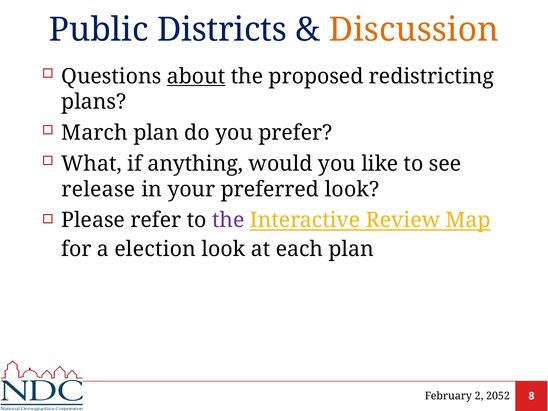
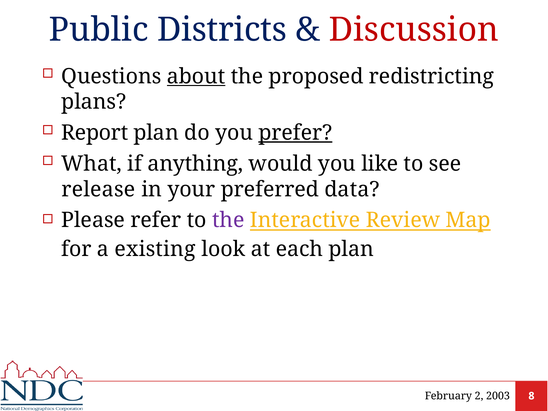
Discussion colour: orange -> red
March: March -> Report
prefer underline: none -> present
preferred look: look -> data
election: election -> existing
2052: 2052 -> 2003
